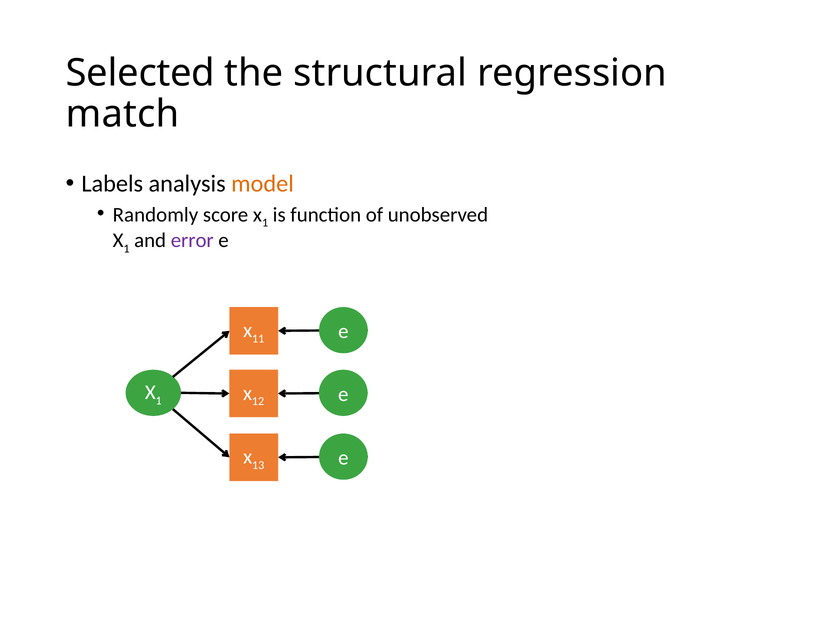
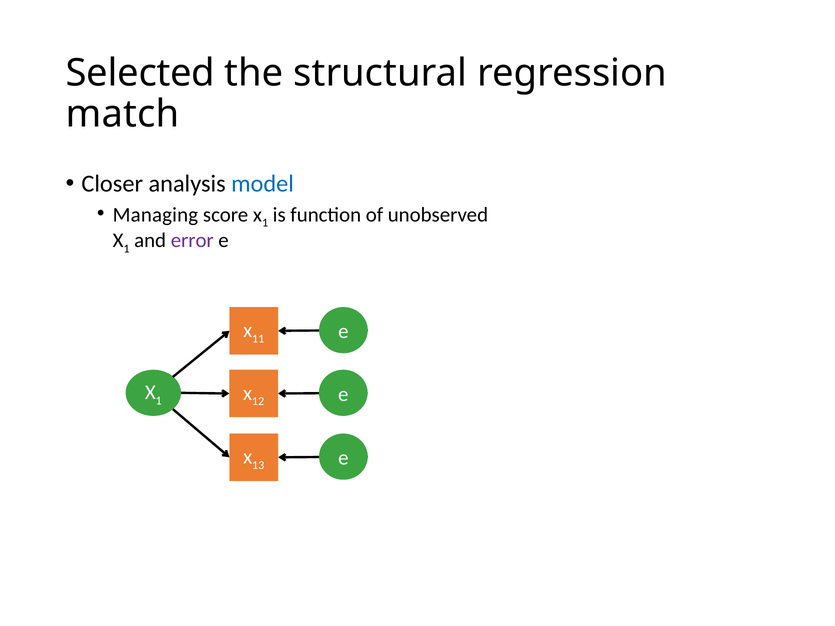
Labels: Labels -> Closer
model colour: orange -> blue
Randomly: Randomly -> Managing
